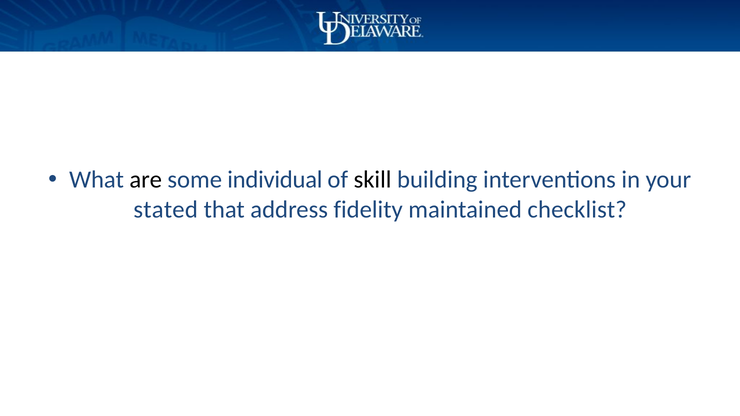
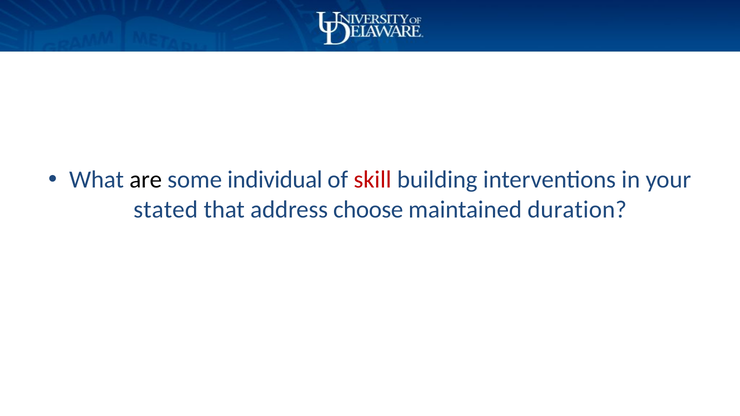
skill colour: black -> red
fidelity: fidelity -> choose
checklist: checklist -> duration
